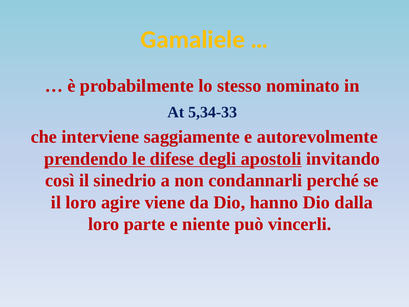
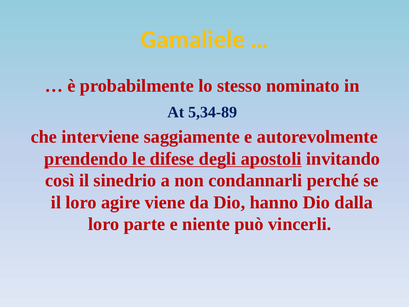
5,34-33: 5,34-33 -> 5,34-89
